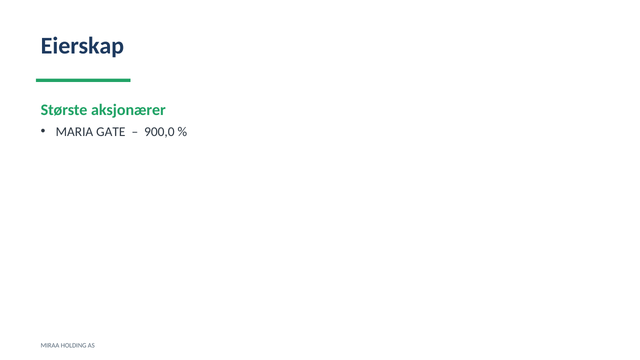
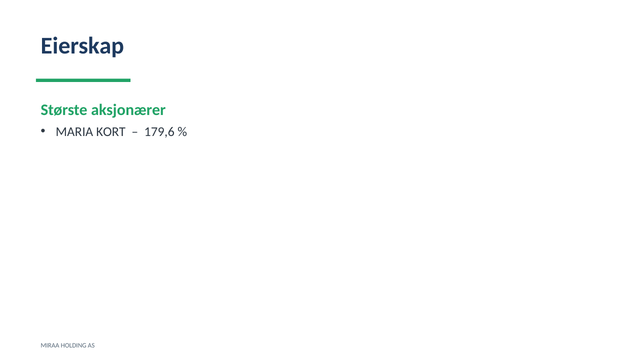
GATE: GATE -> KORT
900,0: 900,0 -> 179,6
